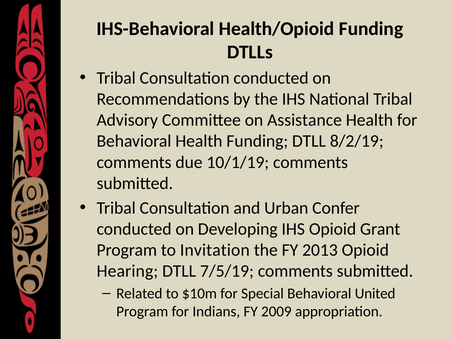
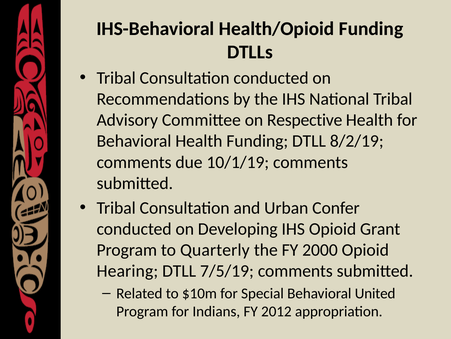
Assistance: Assistance -> Respective
Invitation: Invitation -> Quarterly
2013: 2013 -> 2000
2009: 2009 -> 2012
